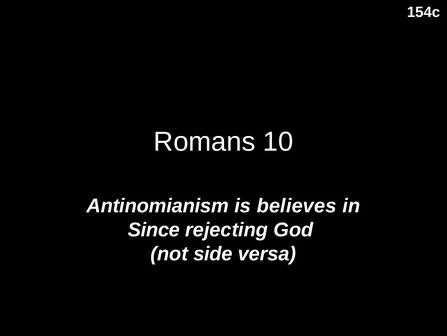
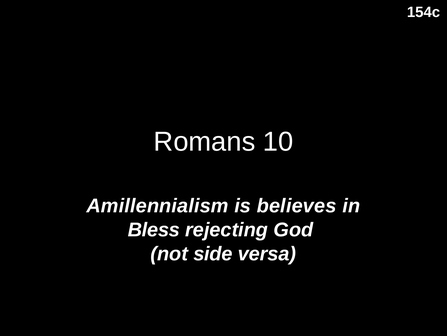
Antinomianism: Antinomianism -> Amillennialism
Since: Since -> Bless
